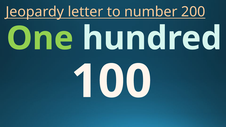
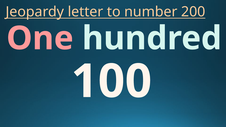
One colour: light green -> pink
